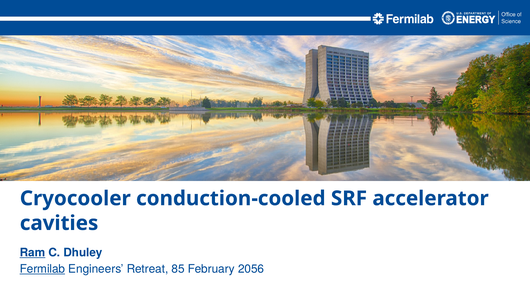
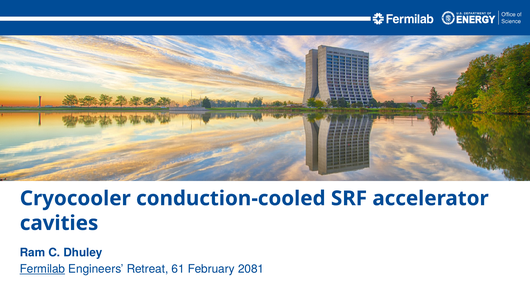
Ram underline: present -> none
85: 85 -> 61
2056: 2056 -> 2081
